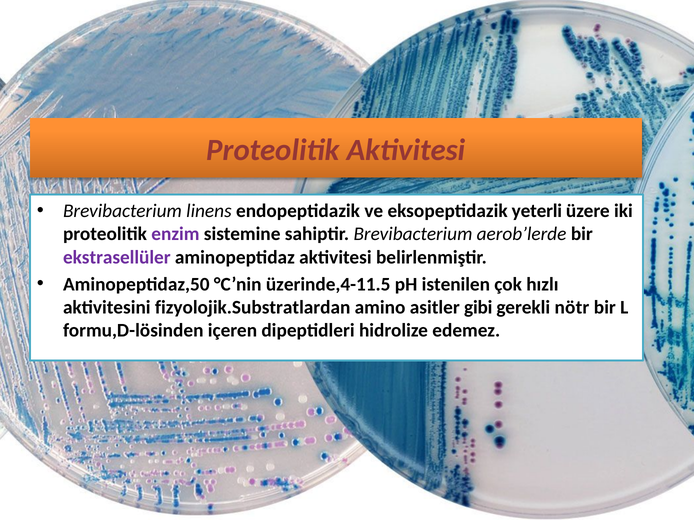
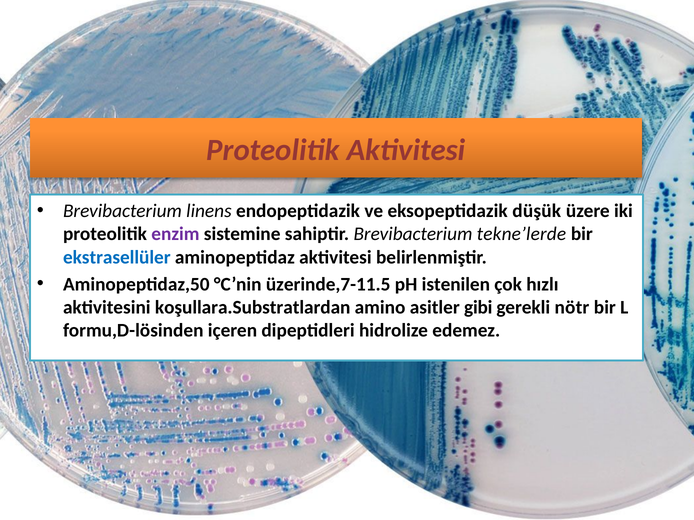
yeterli: yeterli -> düşük
aerob’lerde: aerob’lerde -> tekne’lerde
ekstrasellüler colour: purple -> blue
üzerinde,4-11.5: üzerinde,4-11.5 -> üzerinde,7-11.5
fizyolojik.Substratlardan: fizyolojik.Substratlardan -> koşullara.Substratlardan
